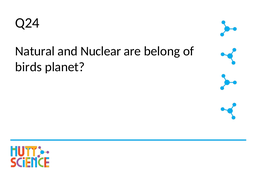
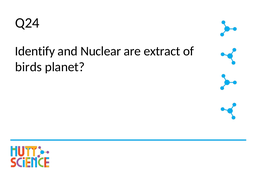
Natural: Natural -> Identify
belong: belong -> extract
